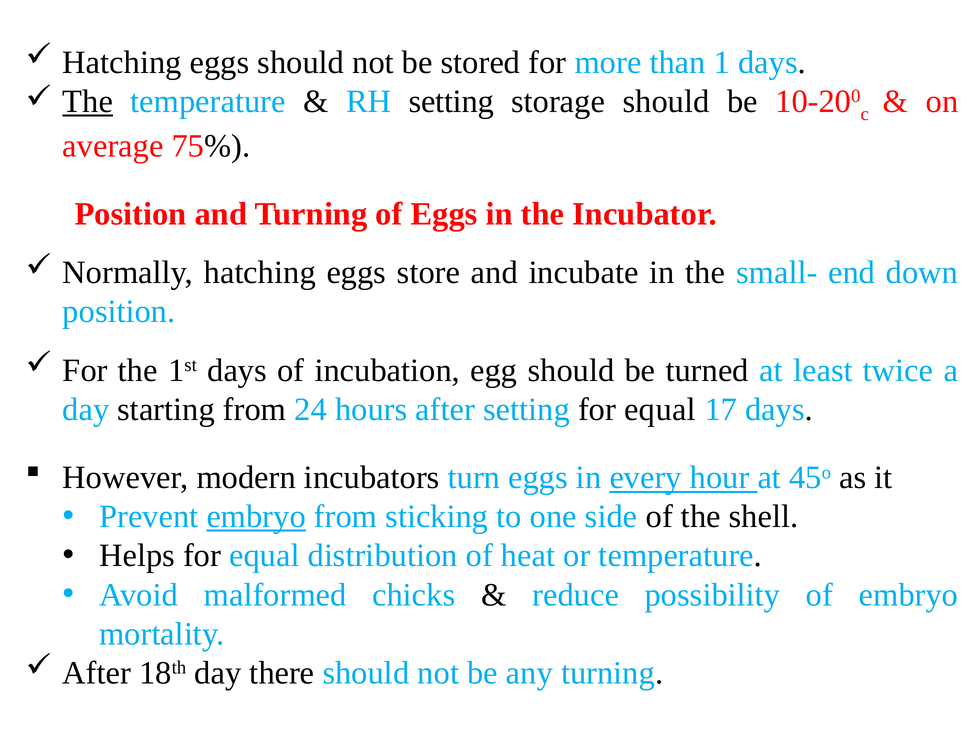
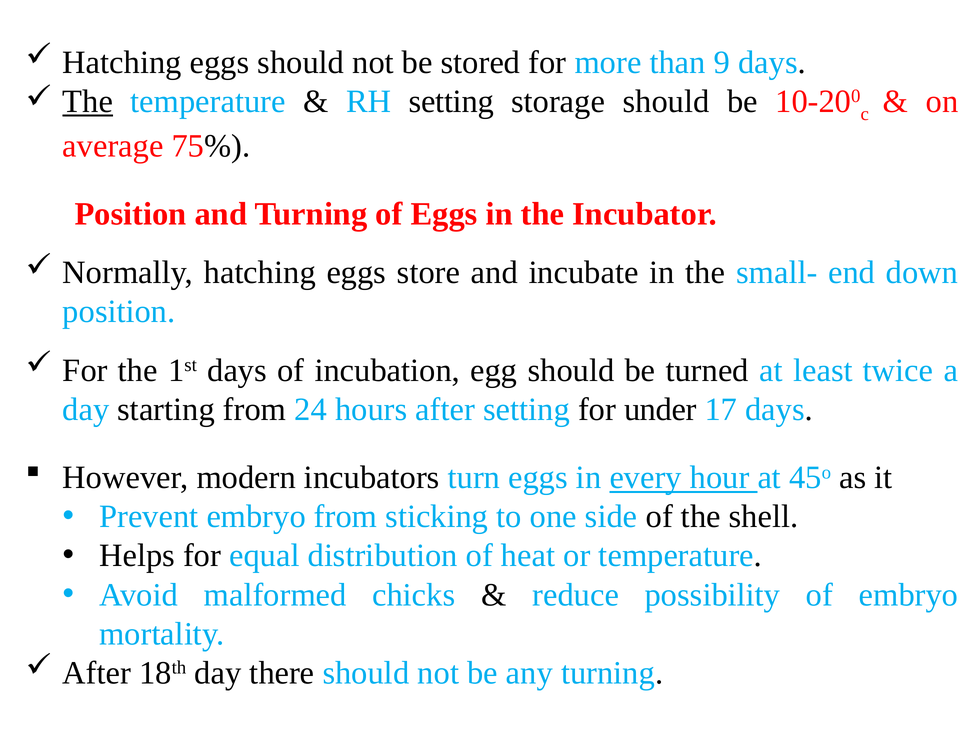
1: 1 -> 9
setting for equal: equal -> under
embryo at (256, 517) underline: present -> none
